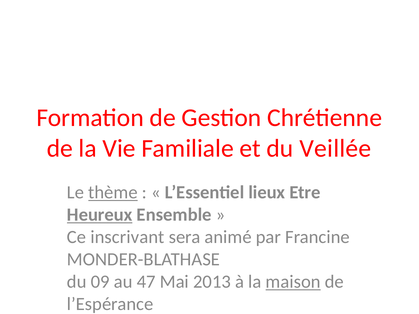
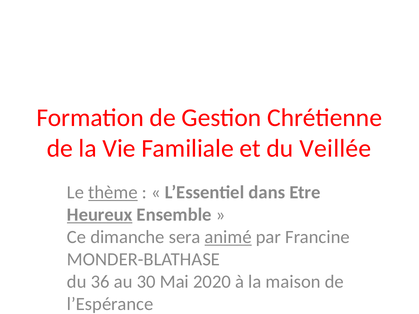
lieux: lieux -> dans
Ce inscrivant: inscrivant -> dimanche
animé underline: none -> present
09: 09 -> 36
47: 47 -> 30
2013: 2013 -> 2020
maison underline: present -> none
